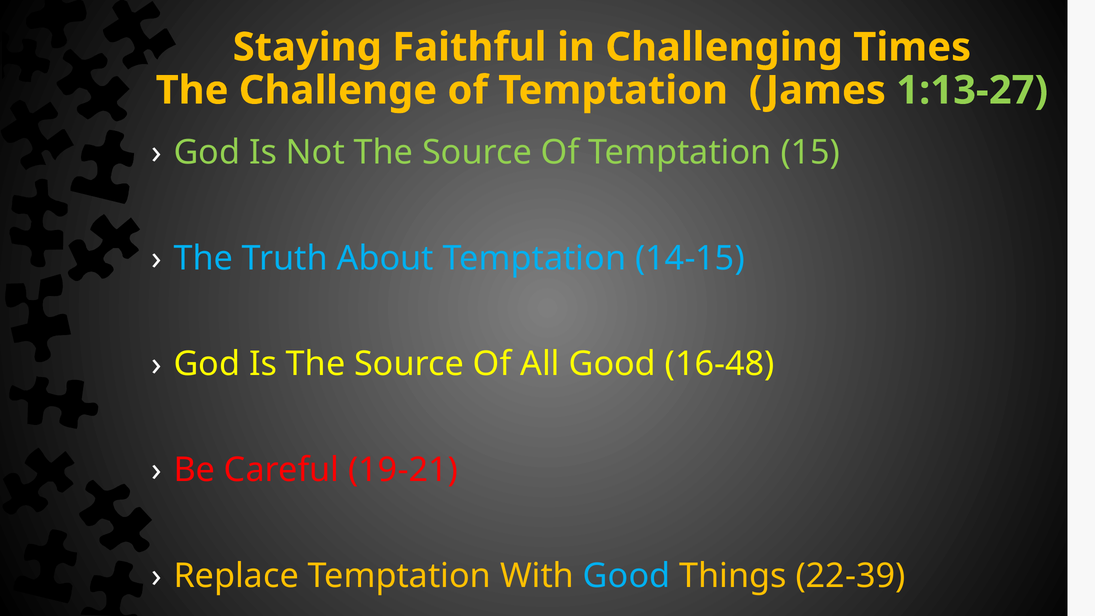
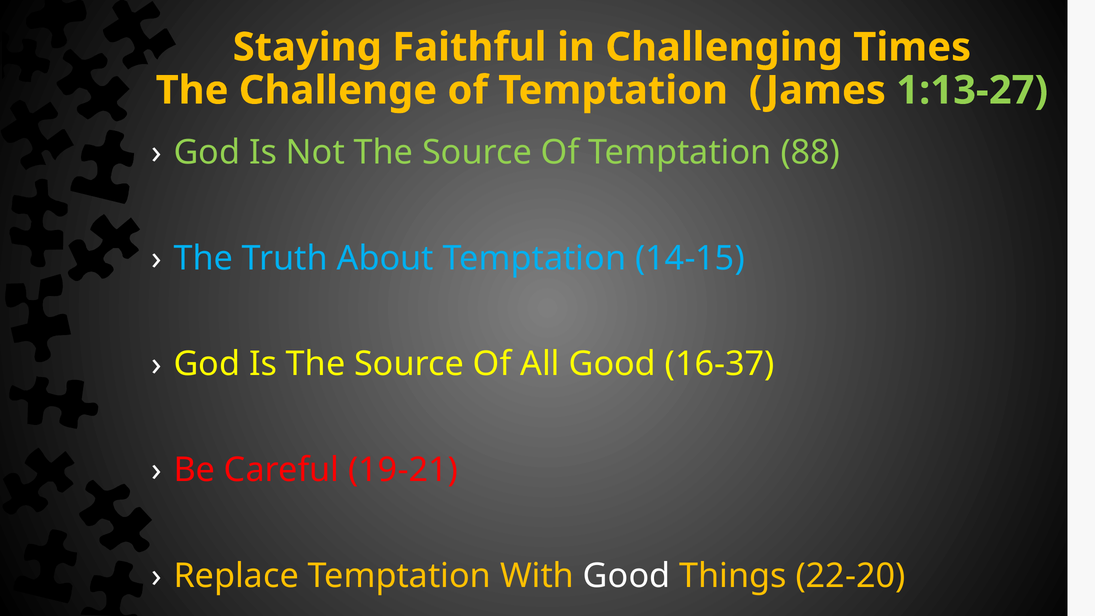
15: 15 -> 88
16-48: 16-48 -> 16-37
Good at (627, 576) colour: light blue -> white
22-39: 22-39 -> 22-20
